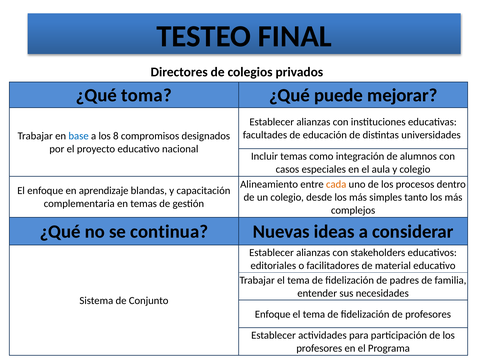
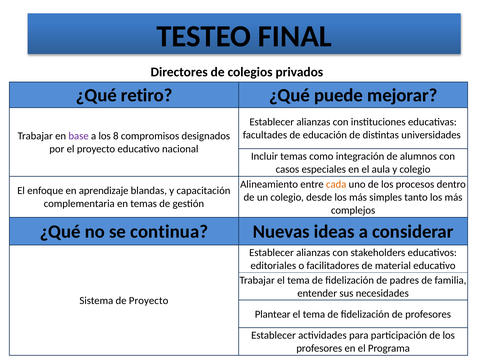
toma: toma -> retiro
base colour: blue -> purple
de Conjunto: Conjunto -> Proyecto
Enfoque at (273, 314): Enfoque -> Plantear
